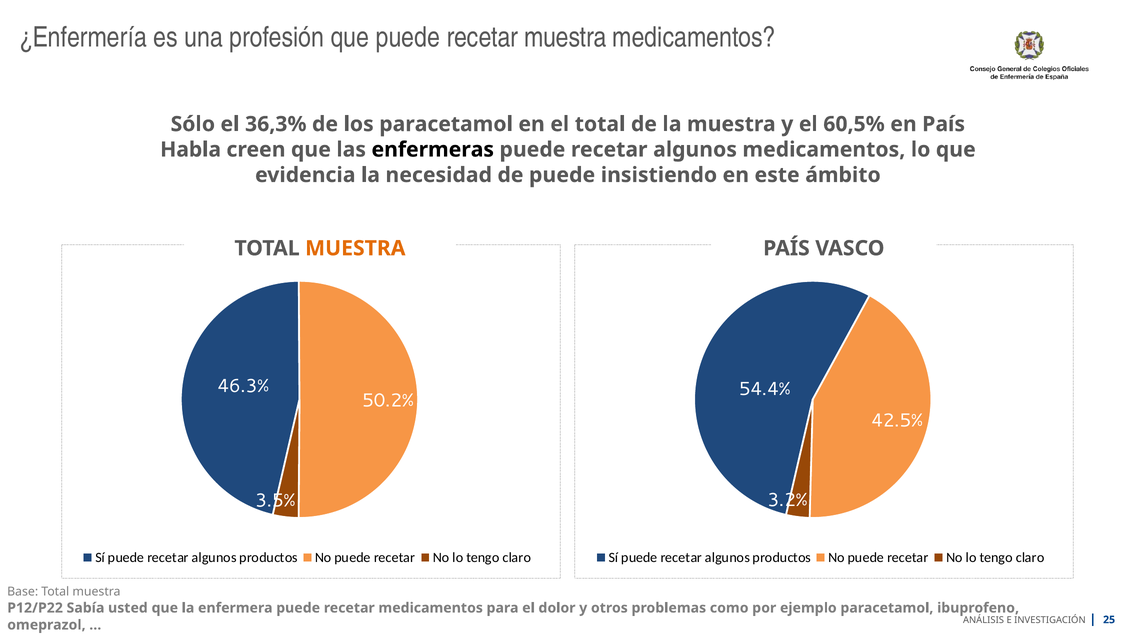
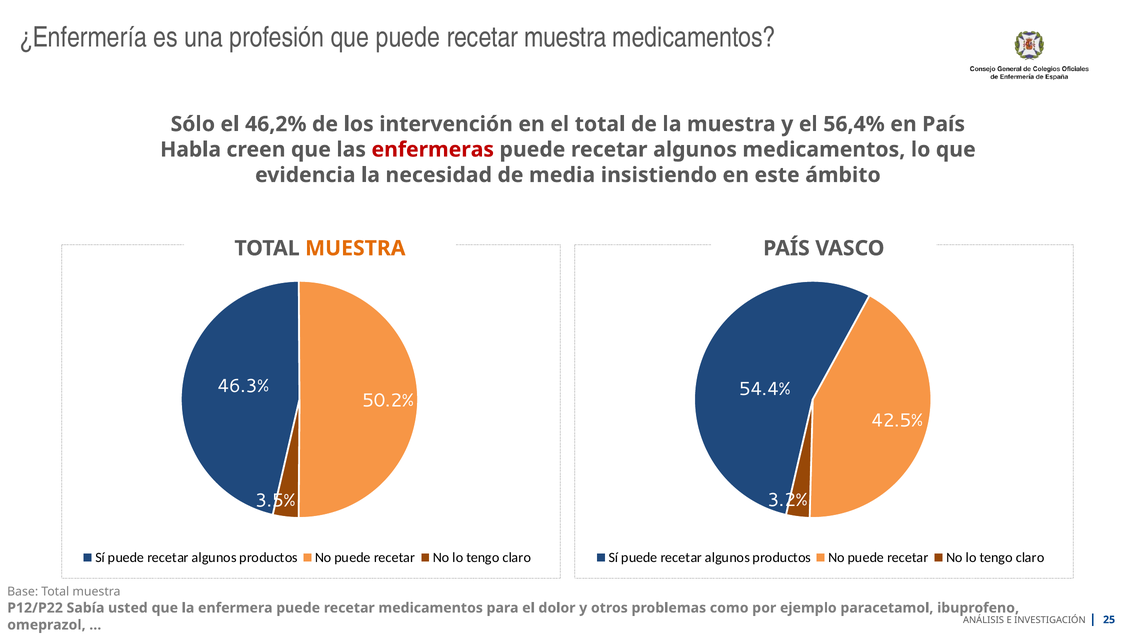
36,3%: 36,3% -> 46,2%
los paracetamol: paracetamol -> intervención
60,5%: 60,5% -> 56,4%
enfermeras colour: black -> red
de puede: puede -> media
